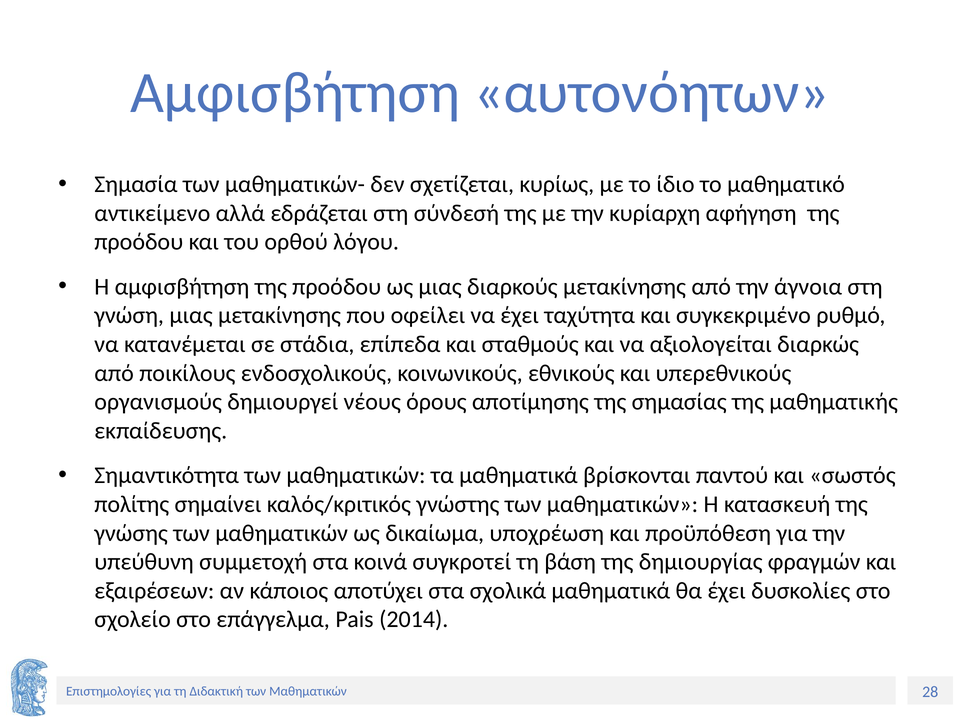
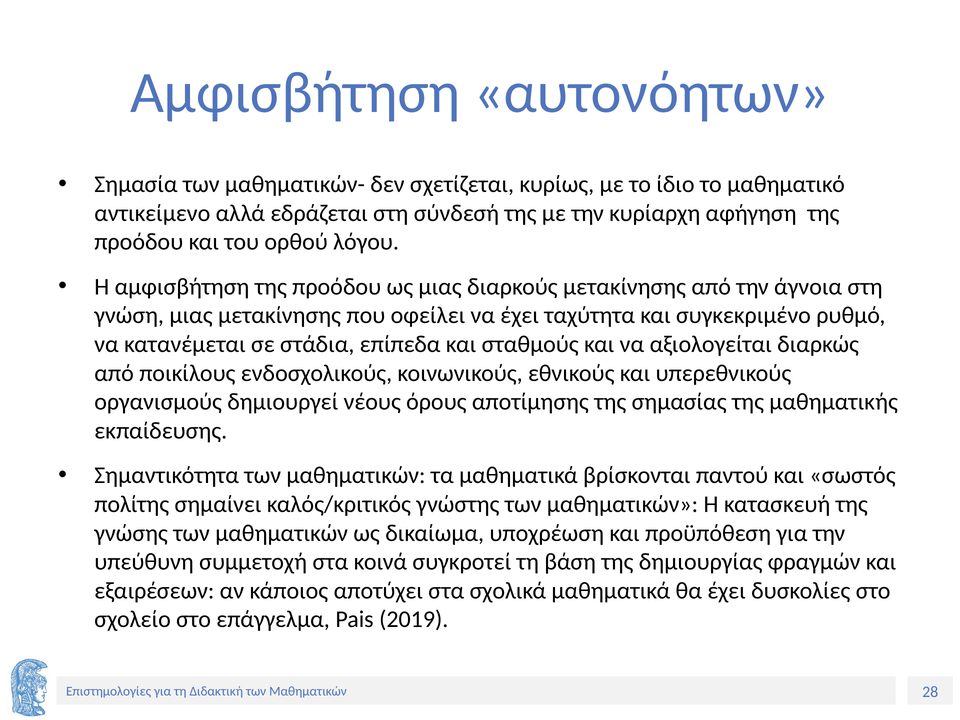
2014: 2014 -> 2019
